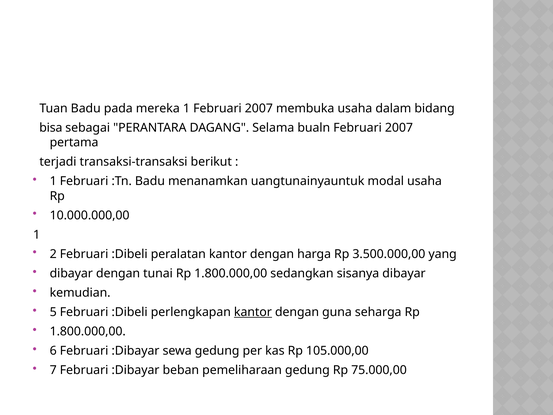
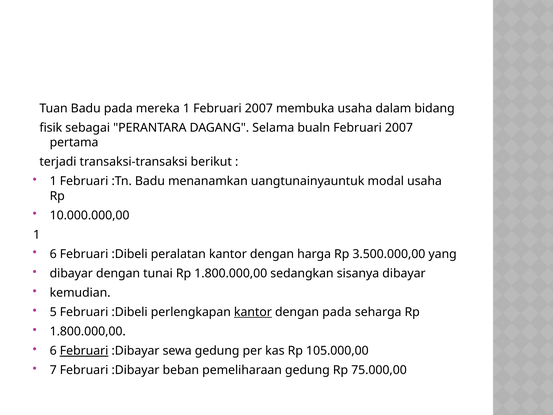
bisa: bisa -> fisik
2 at (53, 254): 2 -> 6
dengan guna: guna -> pada
Februari at (84, 351) underline: none -> present
